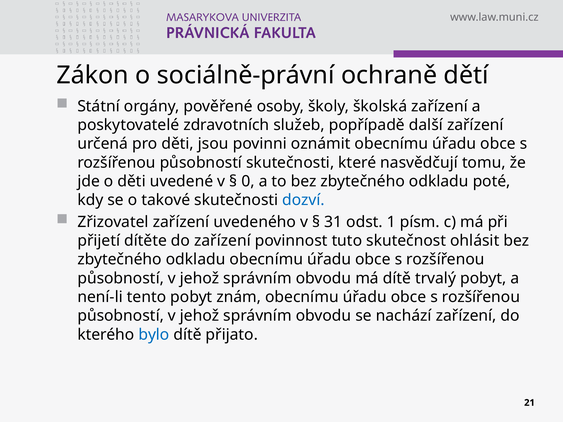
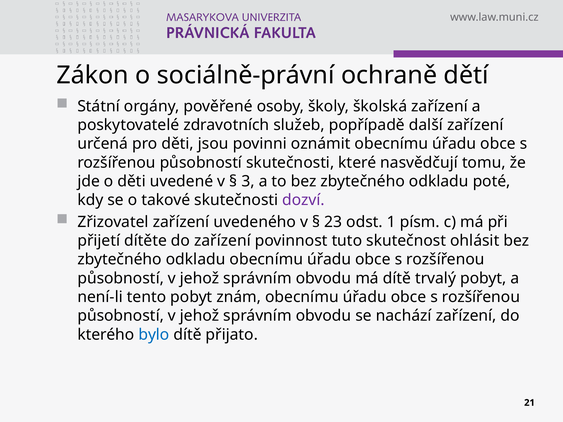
0: 0 -> 3
dozví colour: blue -> purple
31: 31 -> 23
